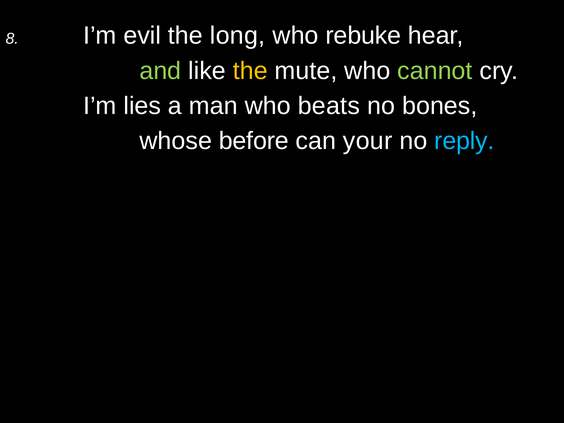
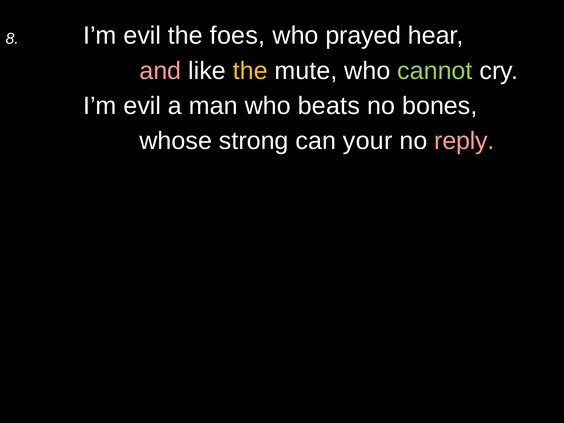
long: long -> foes
rebuke: rebuke -> prayed
and colour: light green -> pink
lies at (142, 106): lies -> evil
before: before -> strong
reply colour: light blue -> pink
